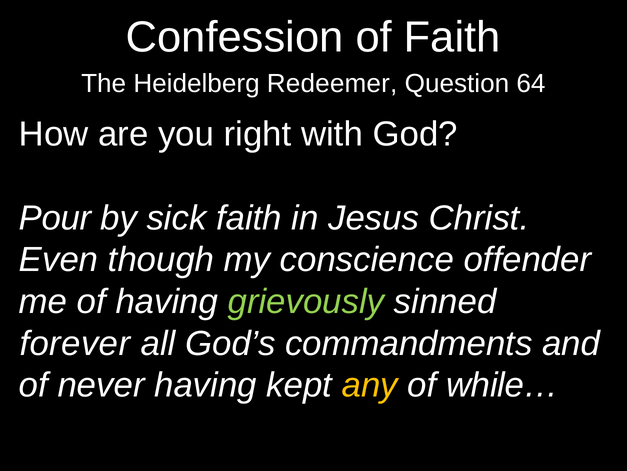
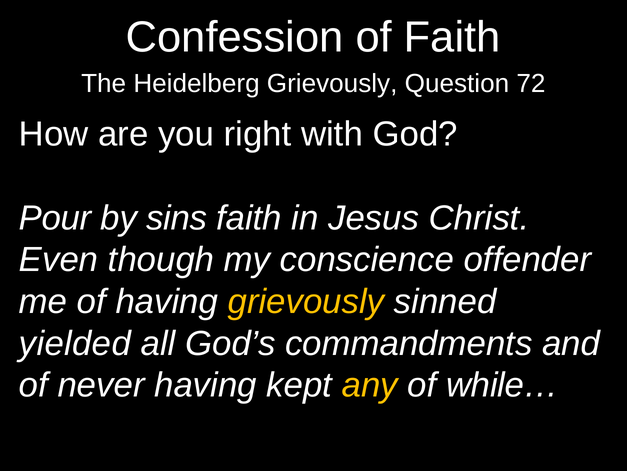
Heidelberg Redeemer: Redeemer -> Grievously
64: 64 -> 72
sick: sick -> sins
grievously at (306, 301) colour: light green -> yellow
forever: forever -> yielded
